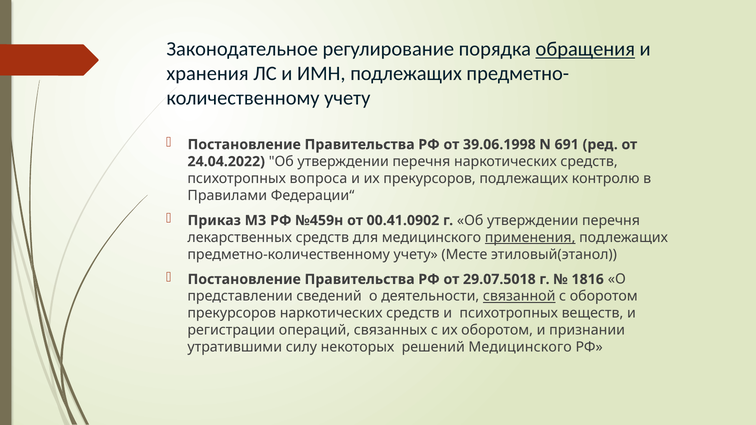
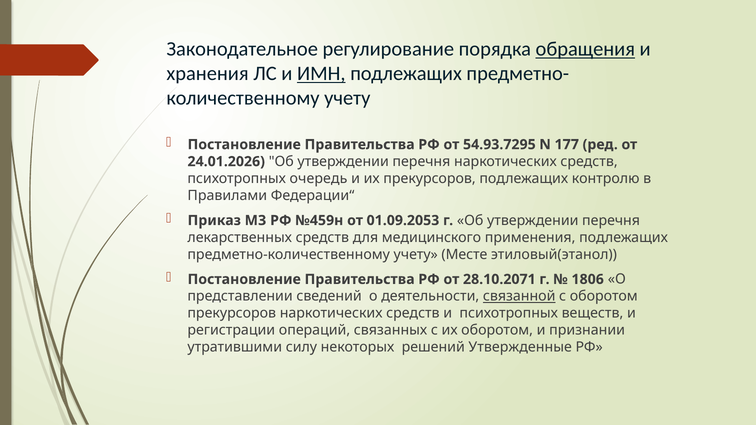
ИМН underline: none -> present
39.06.1998: 39.06.1998 -> 54.93.7295
691: 691 -> 177
24.04.2022: 24.04.2022 -> 24.01.2026
вопроса: вопроса -> очередь
00.41.0902: 00.41.0902 -> 01.09.2053
применения underline: present -> none
29.07.5018: 29.07.5018 -> 28.10.2071
1816: 1816 -> 1806
решений Медицинского: Медицинского -> Утвержденные
